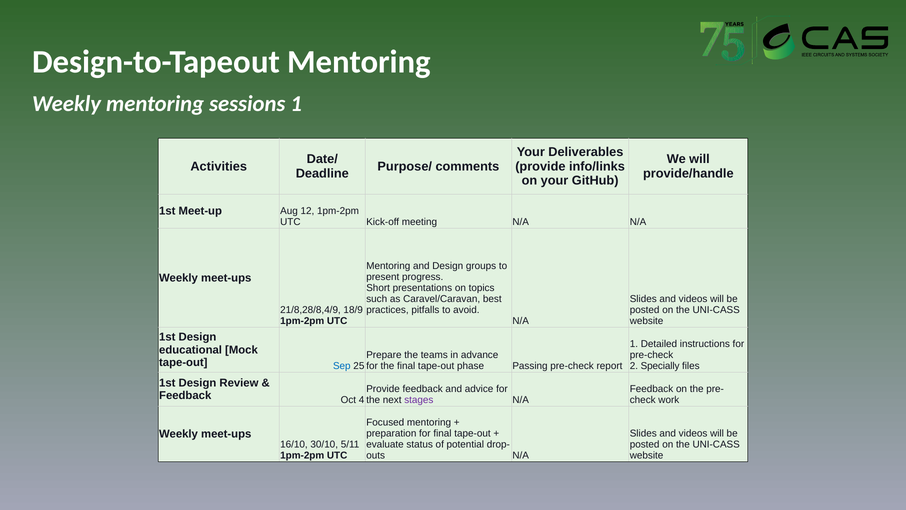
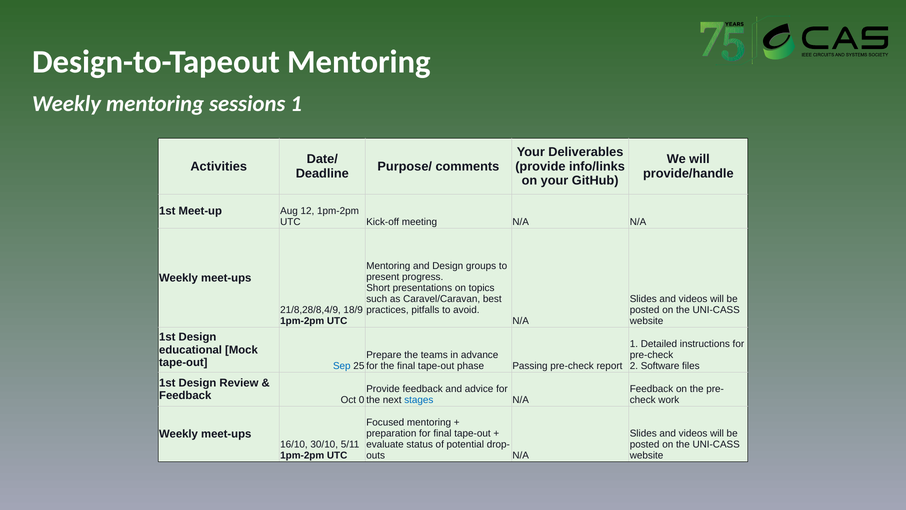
Specially: Specially -> Software
4: 4 -> 0
stages colour: purple -> blue
